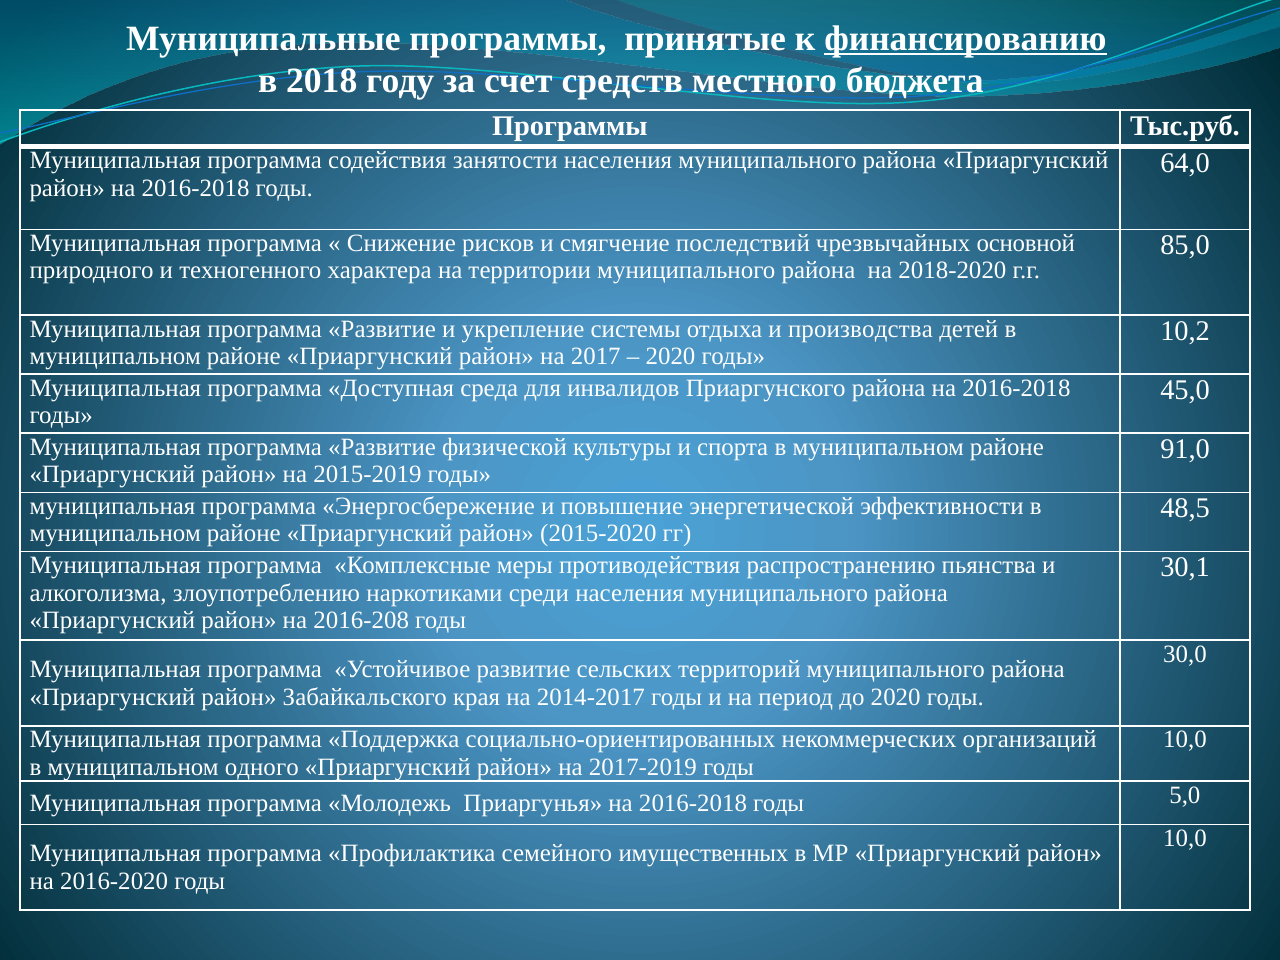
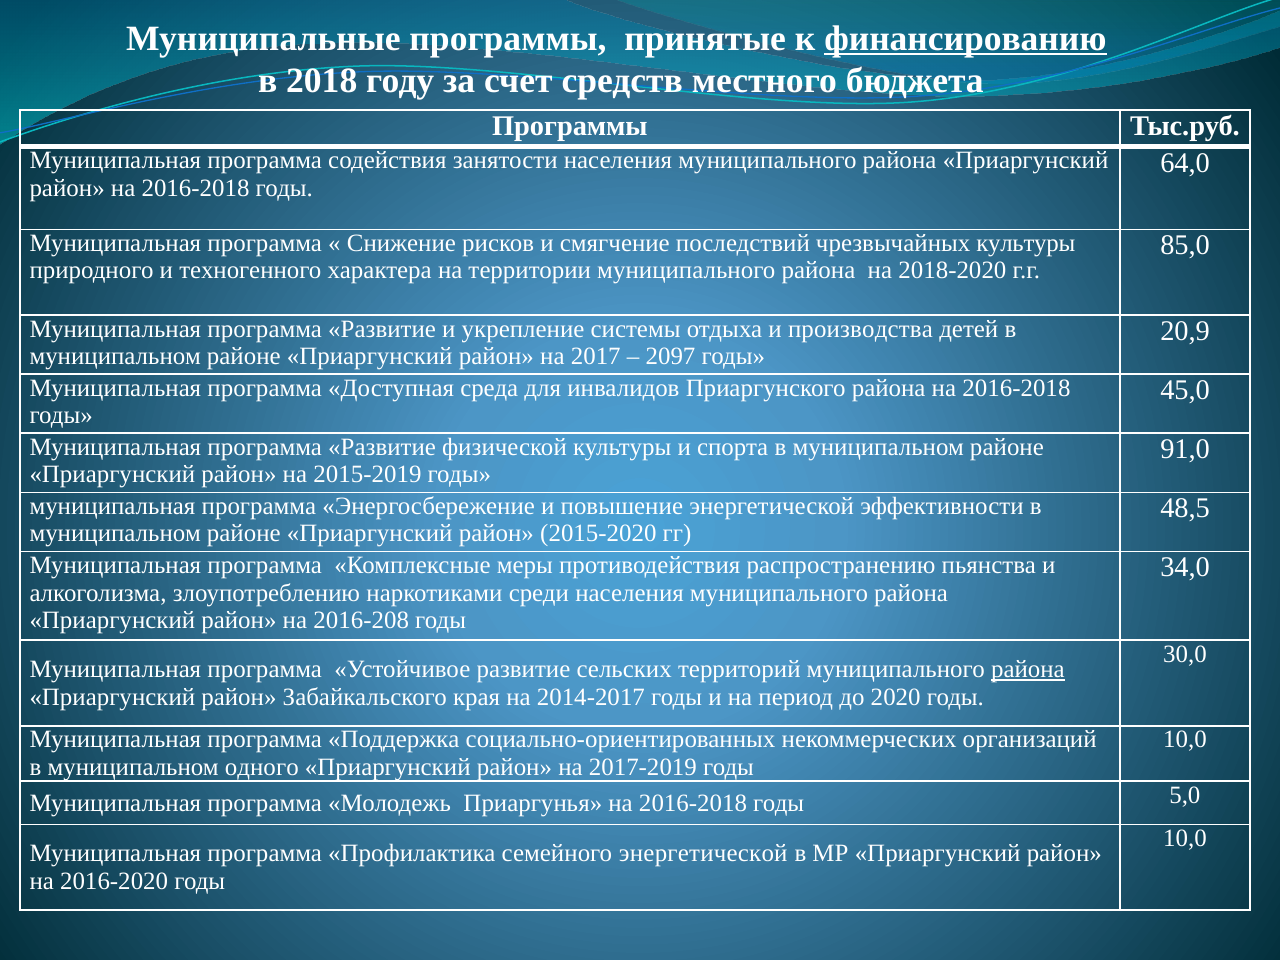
чрезвычайных основной: основной -> культуры
10,2: 10,2 -> 20,9
2020 at (671, 357): 2020 -> 2097
30,1: 30,1 -> 34,0
района at (1028, 669) underline: none -> present
семейного имущественных: имущественных -> энергетической
